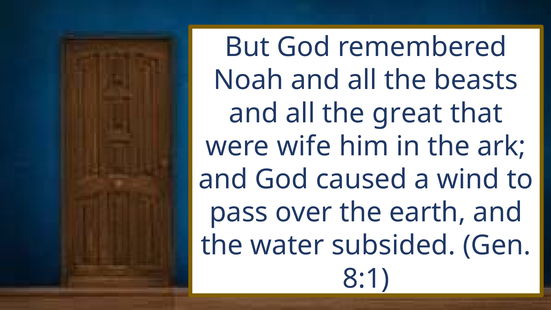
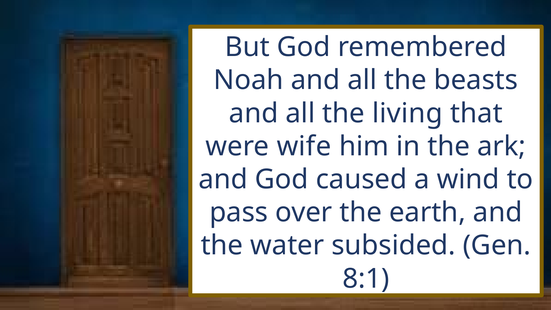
great: great -> living
